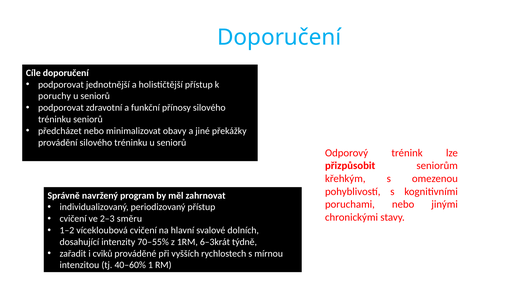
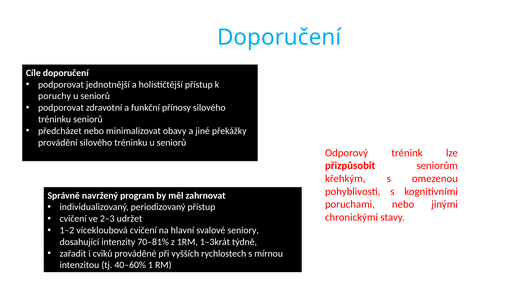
směru: směru -> udržet
dolních: dolních -> seniory
70–55%: 70–55% -> 70–81%
6–3krát: 6–3krát -> 1–3krát
